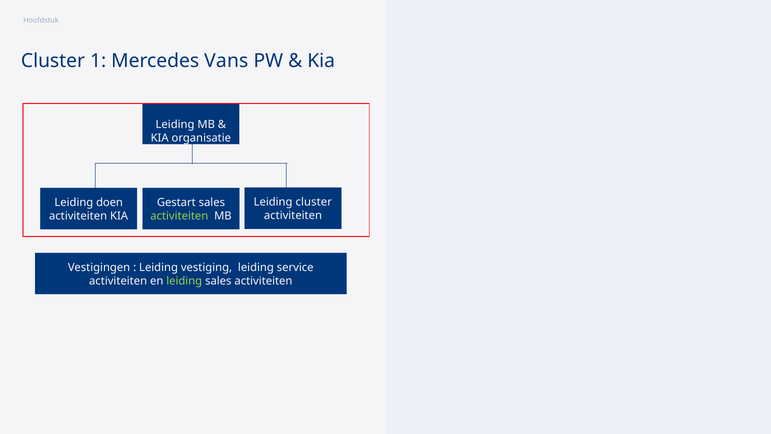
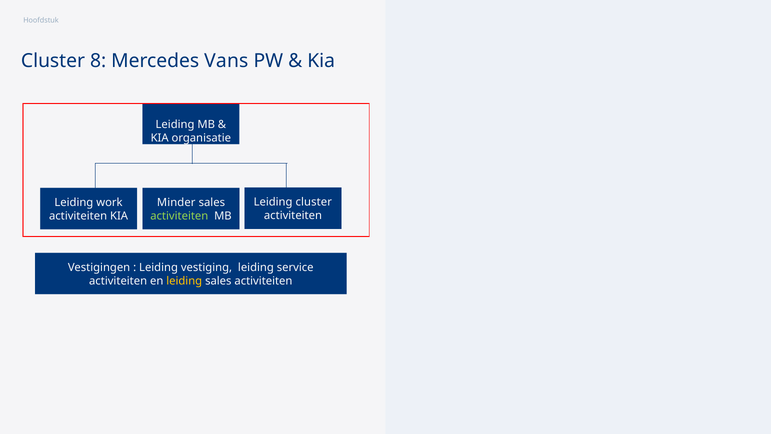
1: 1 -> 8
doen: doen -> work
Gestart: Gestart -> Minder
leiding at (184, 281) colour: light green -> yellow
